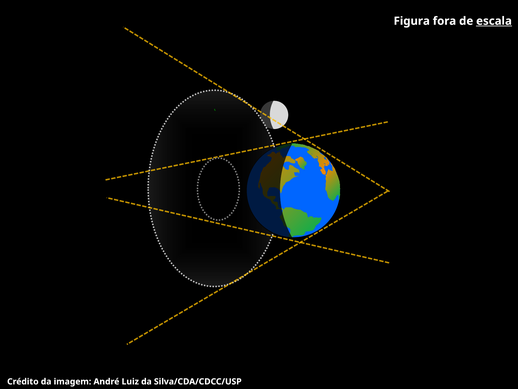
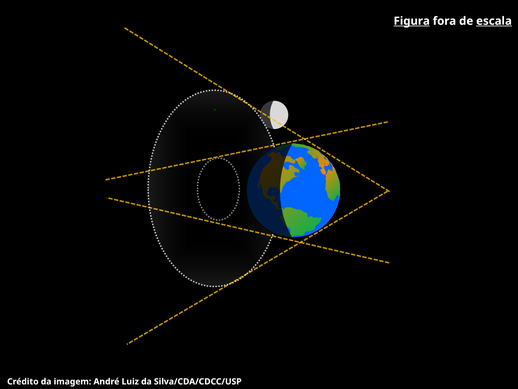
Figura underline: none -> present
